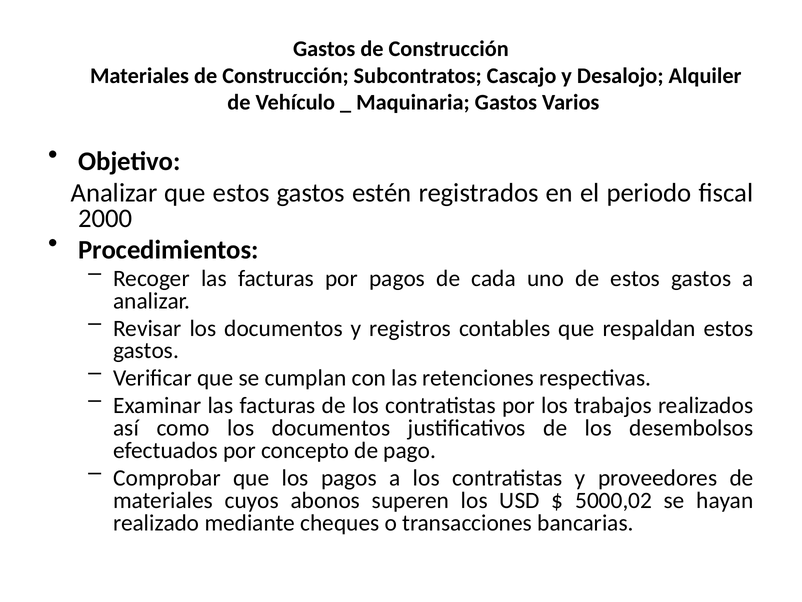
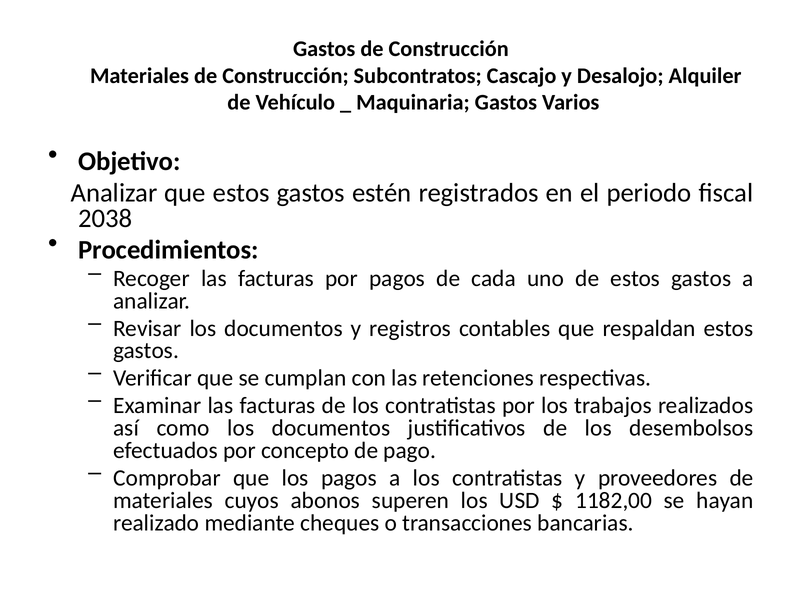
2000: 2000 -> 2038
5000,02: 5000,02 -> 1182,00
